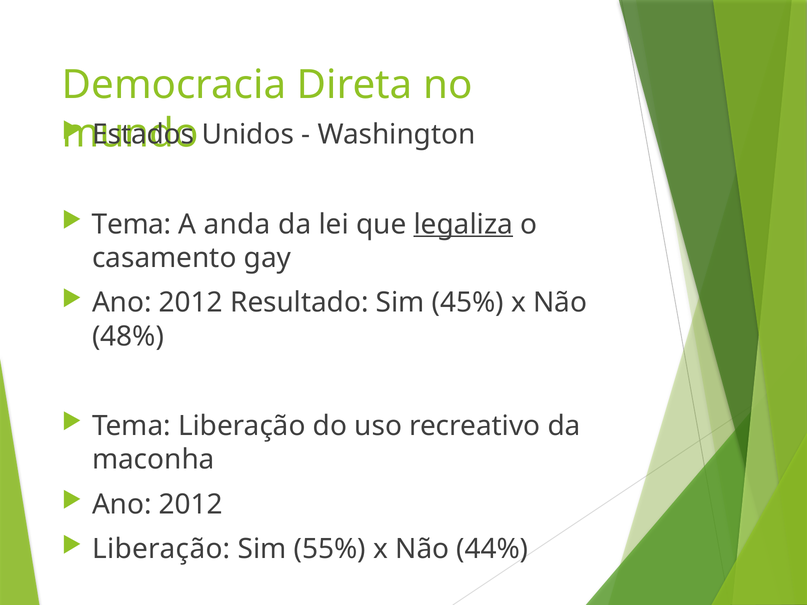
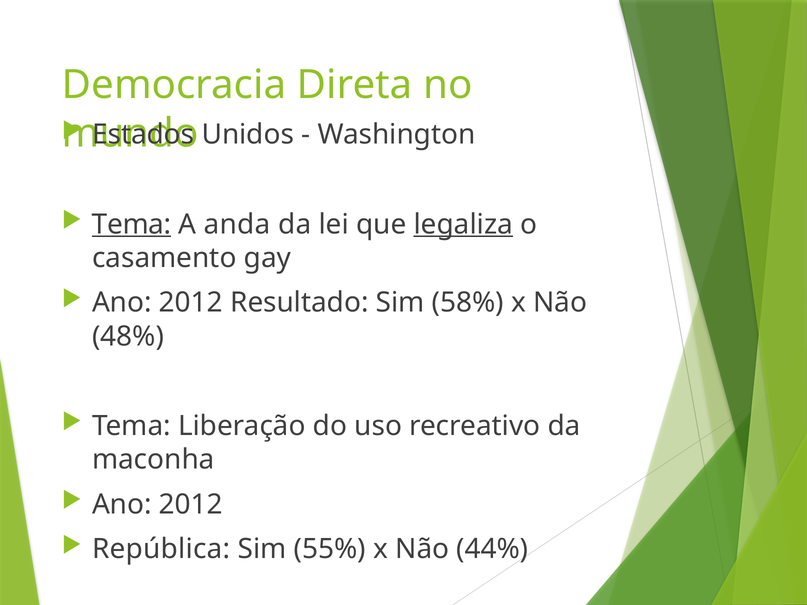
Tema at (132, 224) underline: none -> present
45%: 45% -> 58%
Liberação at (161, 549): Liberação -> República
